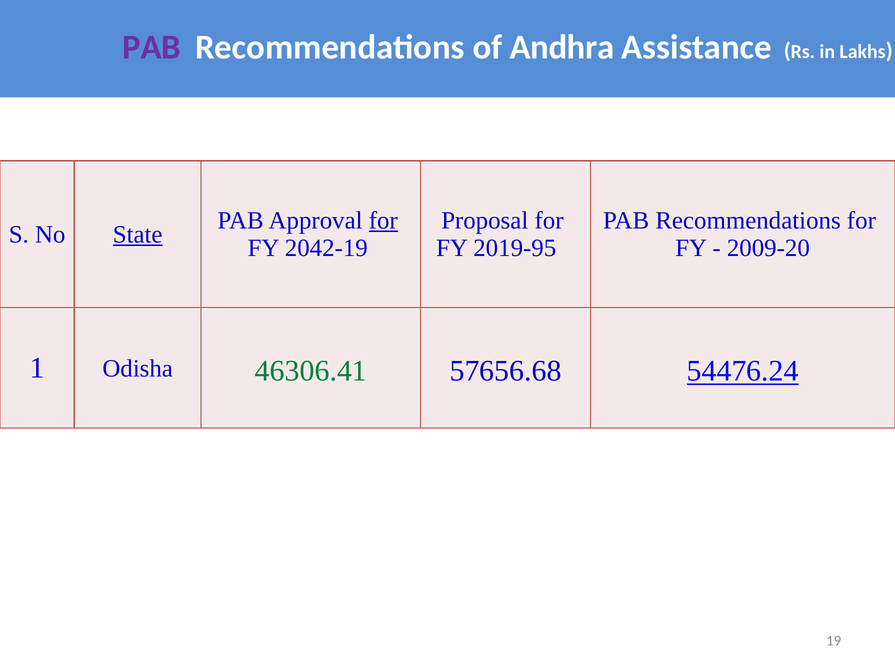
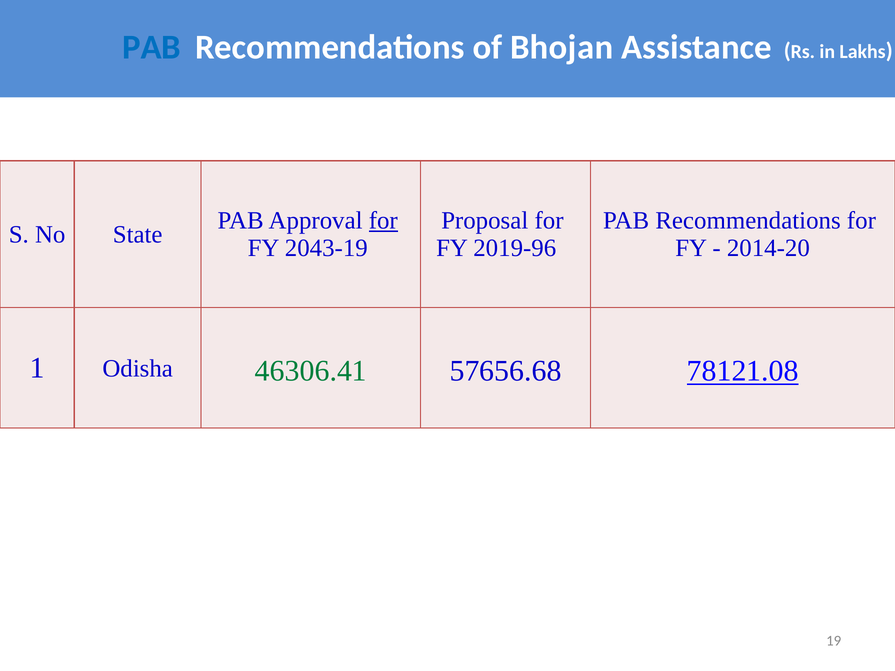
PAB at (152, 48) colour: purple -> blue
Andhra: Andhra -> Bhojan
State underline: present -> none
2042-19: 2042-19 -> 2043-19
2019-95: 2019-95 -> 2019-96
2009-20: 2009-20 -> 2014-20
54476.24: 54476.24 -> 78121.08
